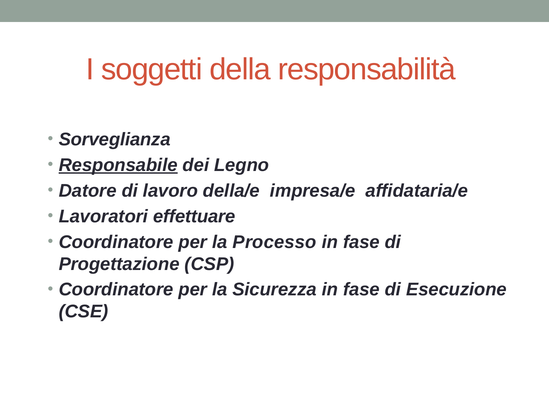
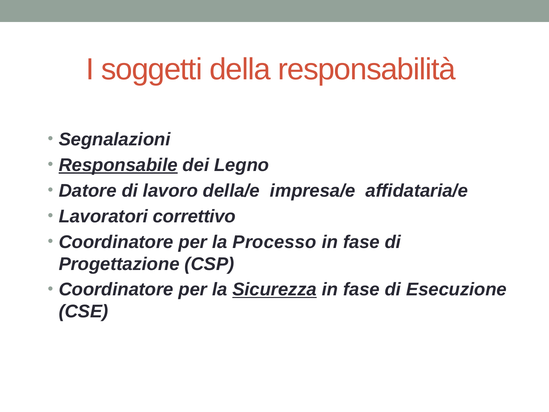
Sorveglianza: Sorveglianza -> Segnalazioni
effettuare: effettuare -> correttivo
Sicurezza underline: none -> present
